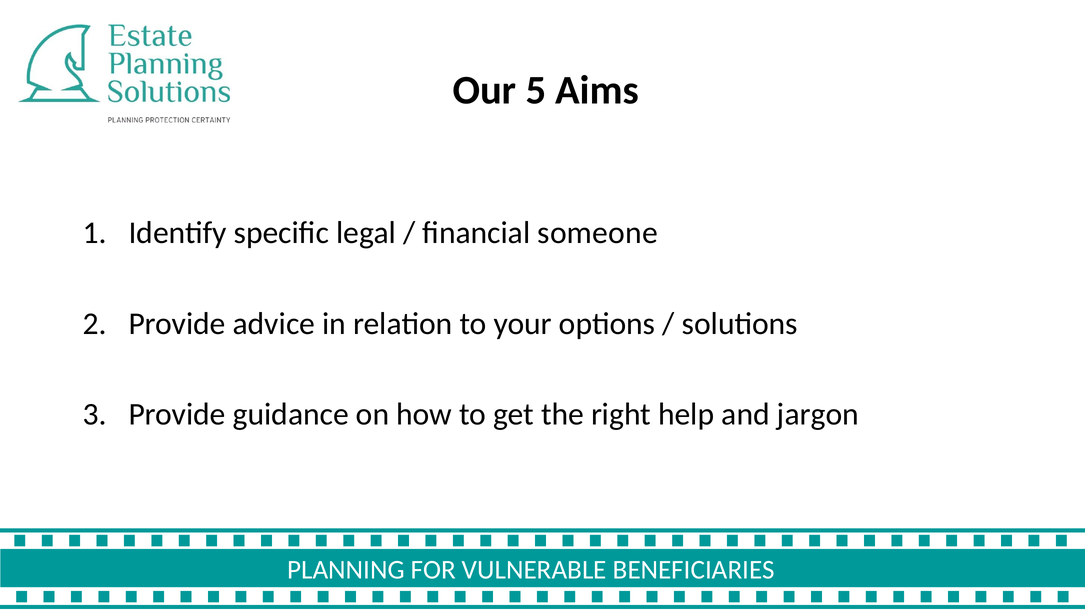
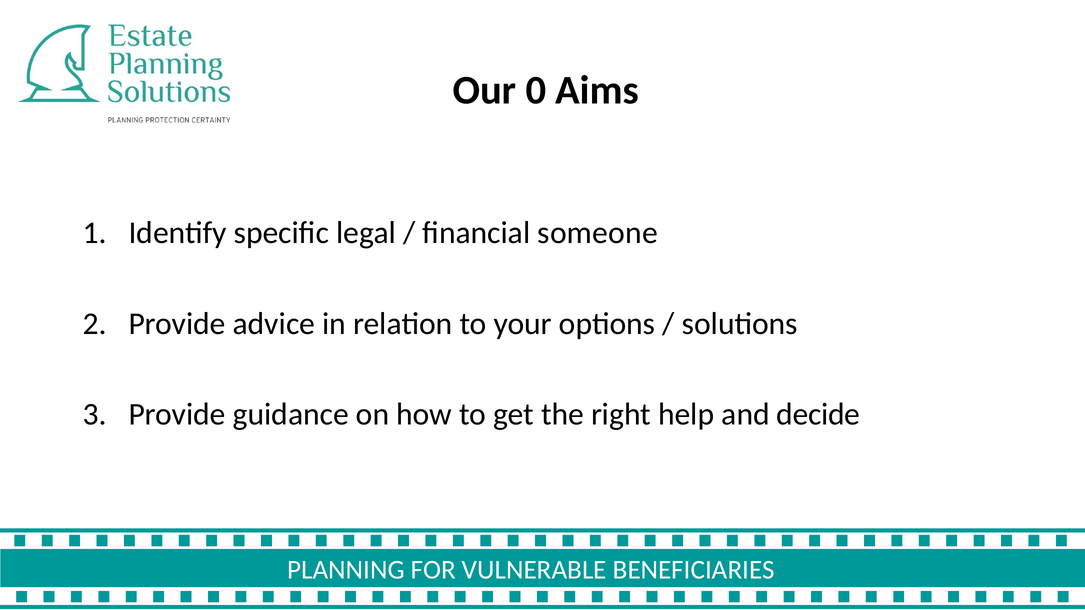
5: 5 -> 0
jargon: jargon -> decide
